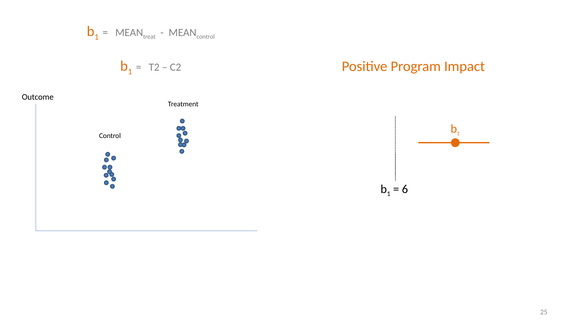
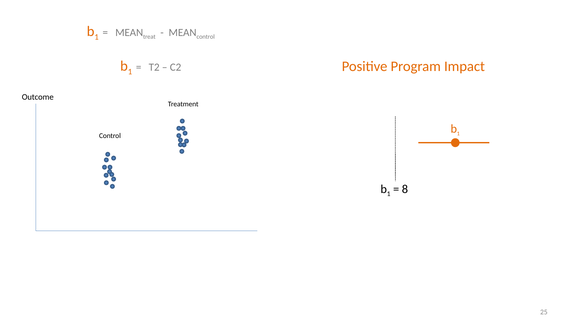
6: 6 -> 8
